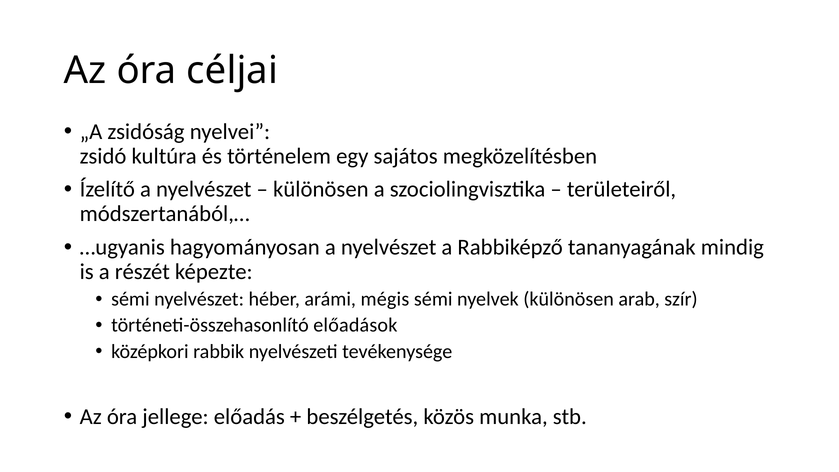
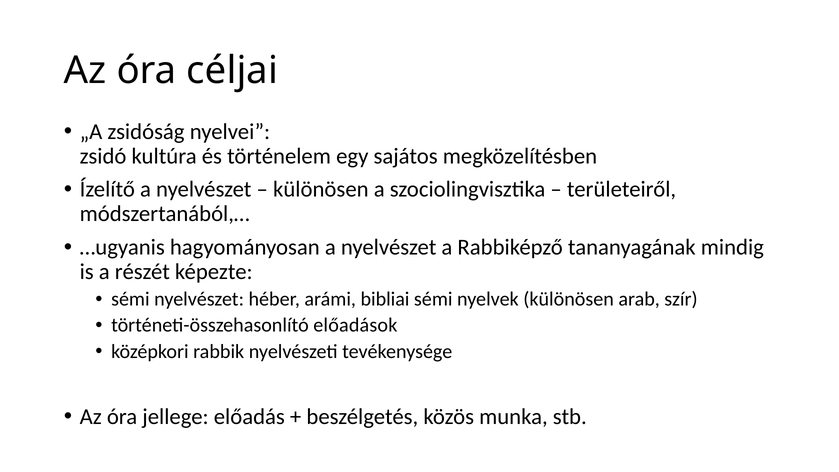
mégis: mégis -> bibliai
